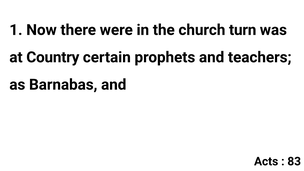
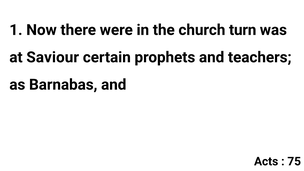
Country: Country -> Saviour
83: 83 -> 75
